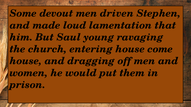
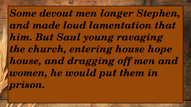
driven: driven -> longer
come: come -> hope
